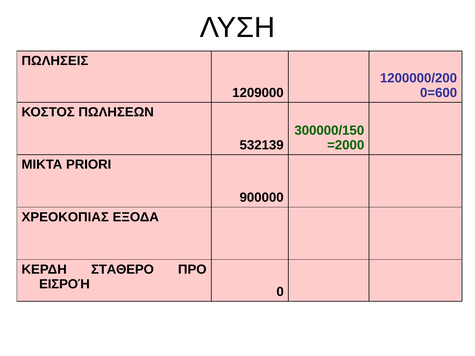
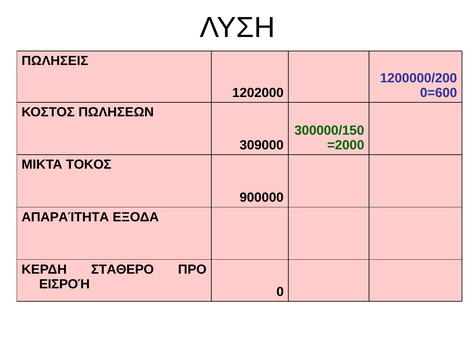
1209000: 1209000 -> 1202000
532139: 532139 -> 309000
PRIORI: PRIORI -> ΤΟΚΟΣ
ΧΡΕΟΚΟΠΙΑΣ: ΧΡΕΟΚΟΠΙΑΣ -> ΑΠΑΡΑΊΤΗΤΑ
